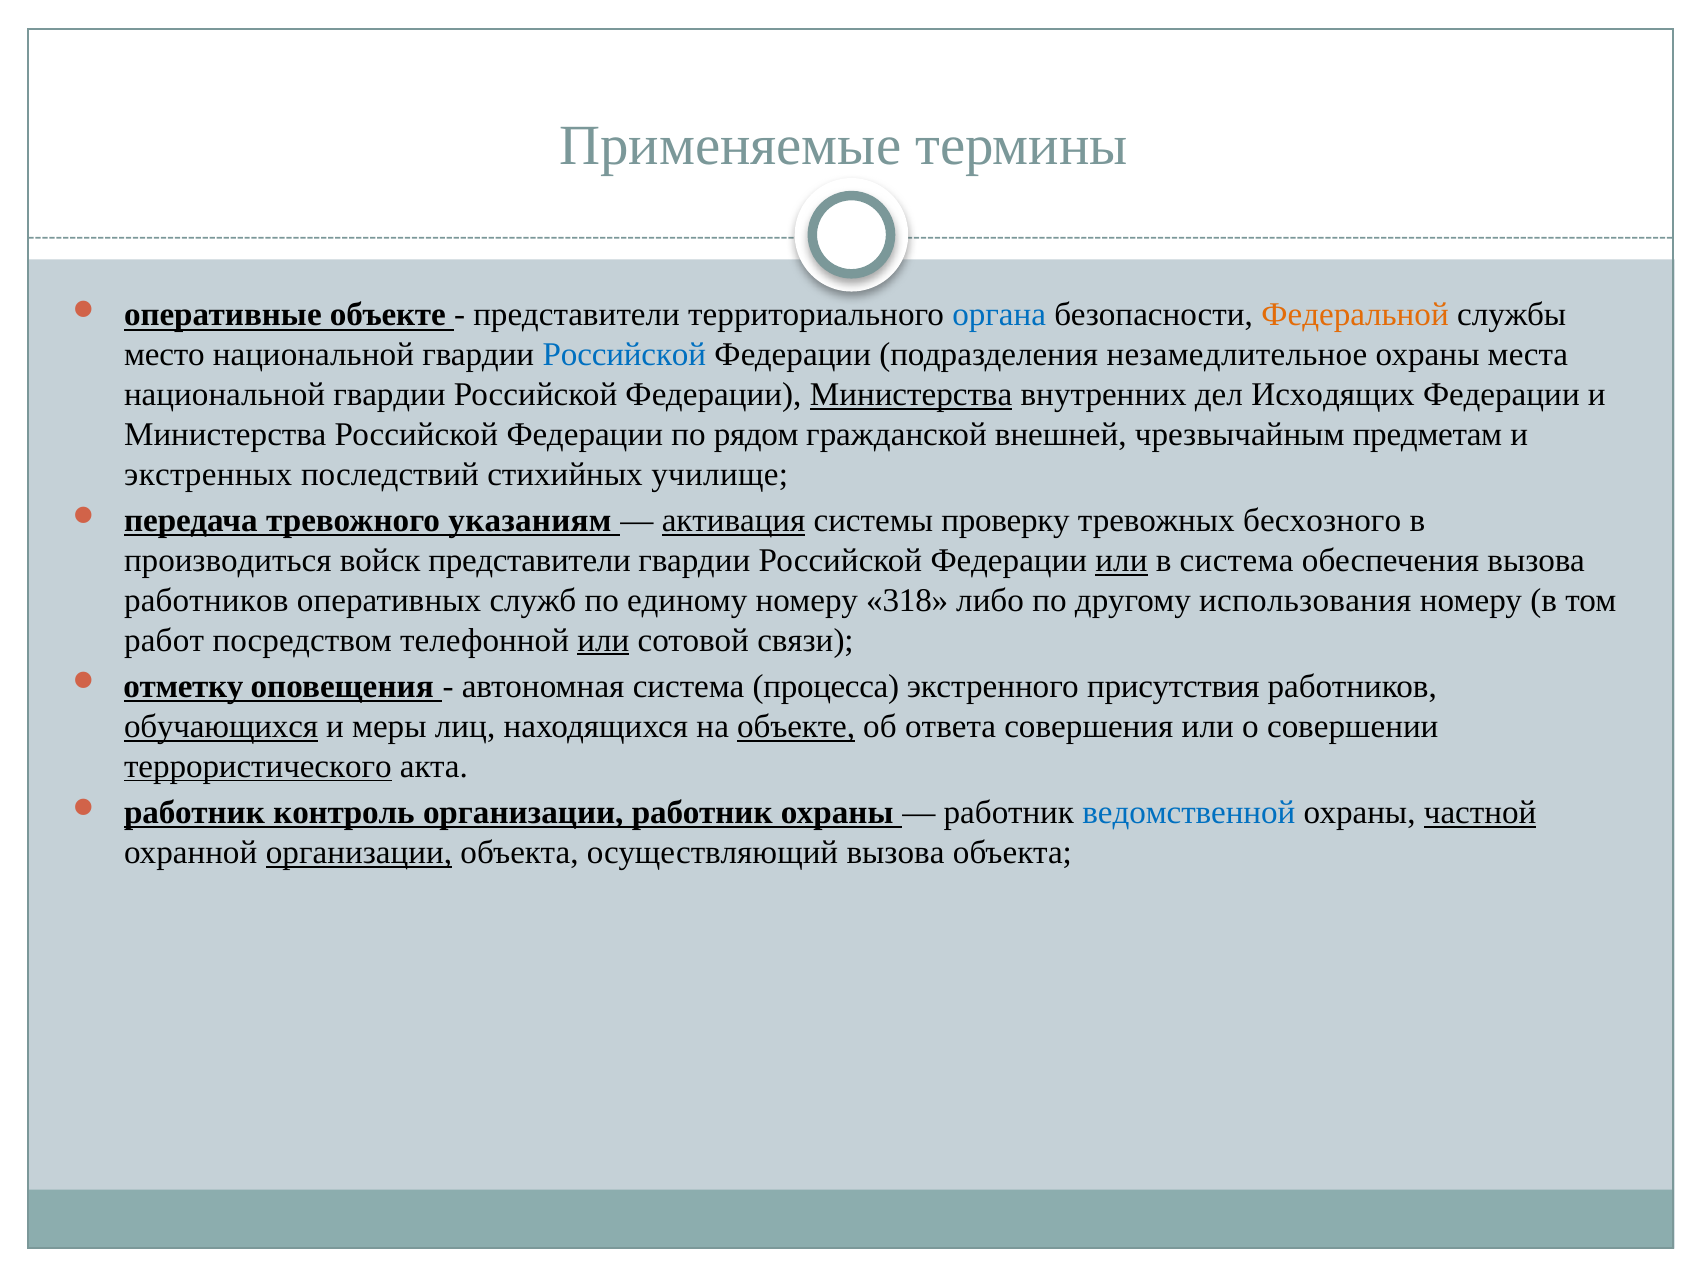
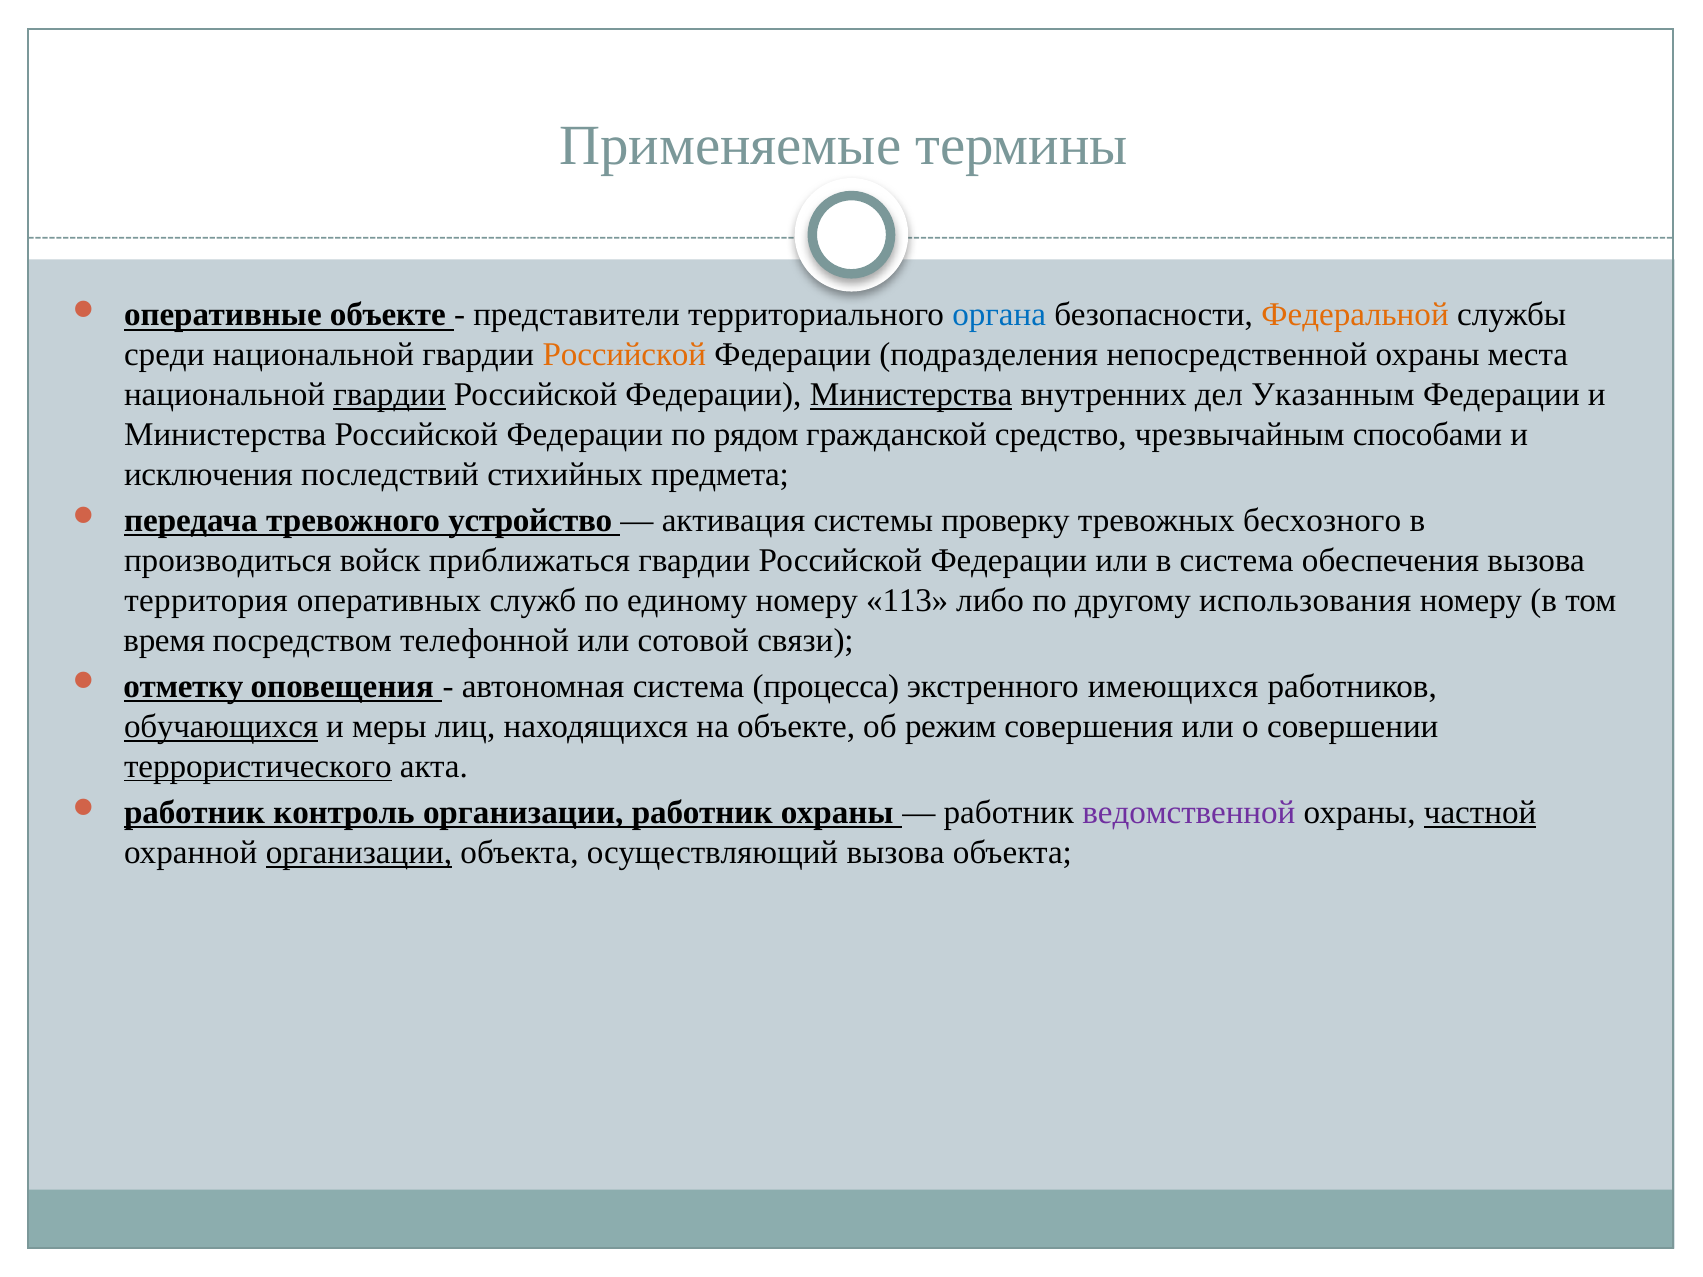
место: место -> среди
Российской at (624, 355) colour: blue -> orange
незамедлительное: незамедлительное -> непосредственной
гвардии at (389, 395) underline: none -> present
Исходящих: Исходящих -> Указанным
внешней: внешней -> средство
предметам: предметам -> способами
экстренных: экстренных -> исключения
училище: училище -> предмета
указаниям: указаниям -> устройство
активация underline: present -> none
войск представители: представители -> приближаться
или at (1121, 561) underline: present -> none
работников at (206, 600): работников -> территория
318: 318 -> 113
работ: работ -> время
или at (603, 640) underline: present -> none
присутствия: присутствия -> имеющихся
объекте at (796, 727) underline: present -> none
ответа: ответа -> режим
ведомственной colour: blue -> purple
